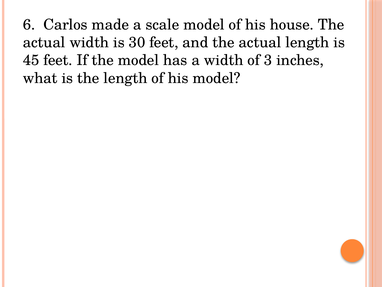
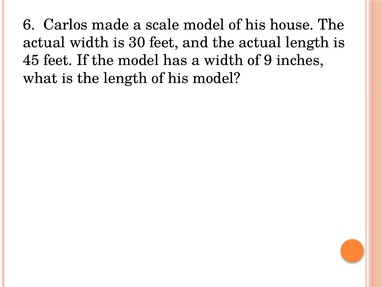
3: 3 -> 9
